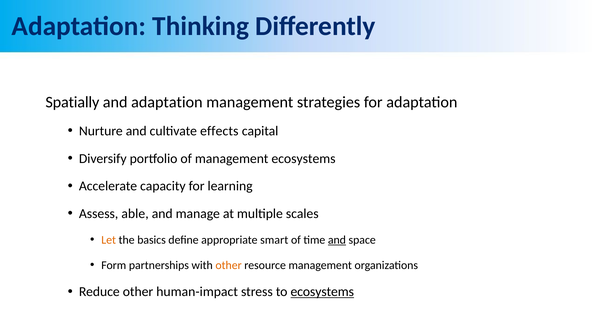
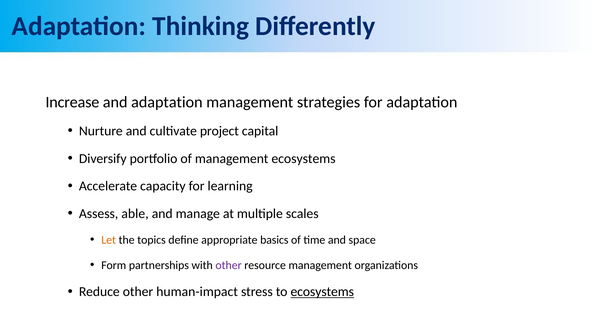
Spatially: Spatially -> Increase
effects: effects -> project
basics: basics -> topics
smart: smart -> basics
and at (337, 240) underline: present -> none
other at (229, 265) colour: orange -> purple
